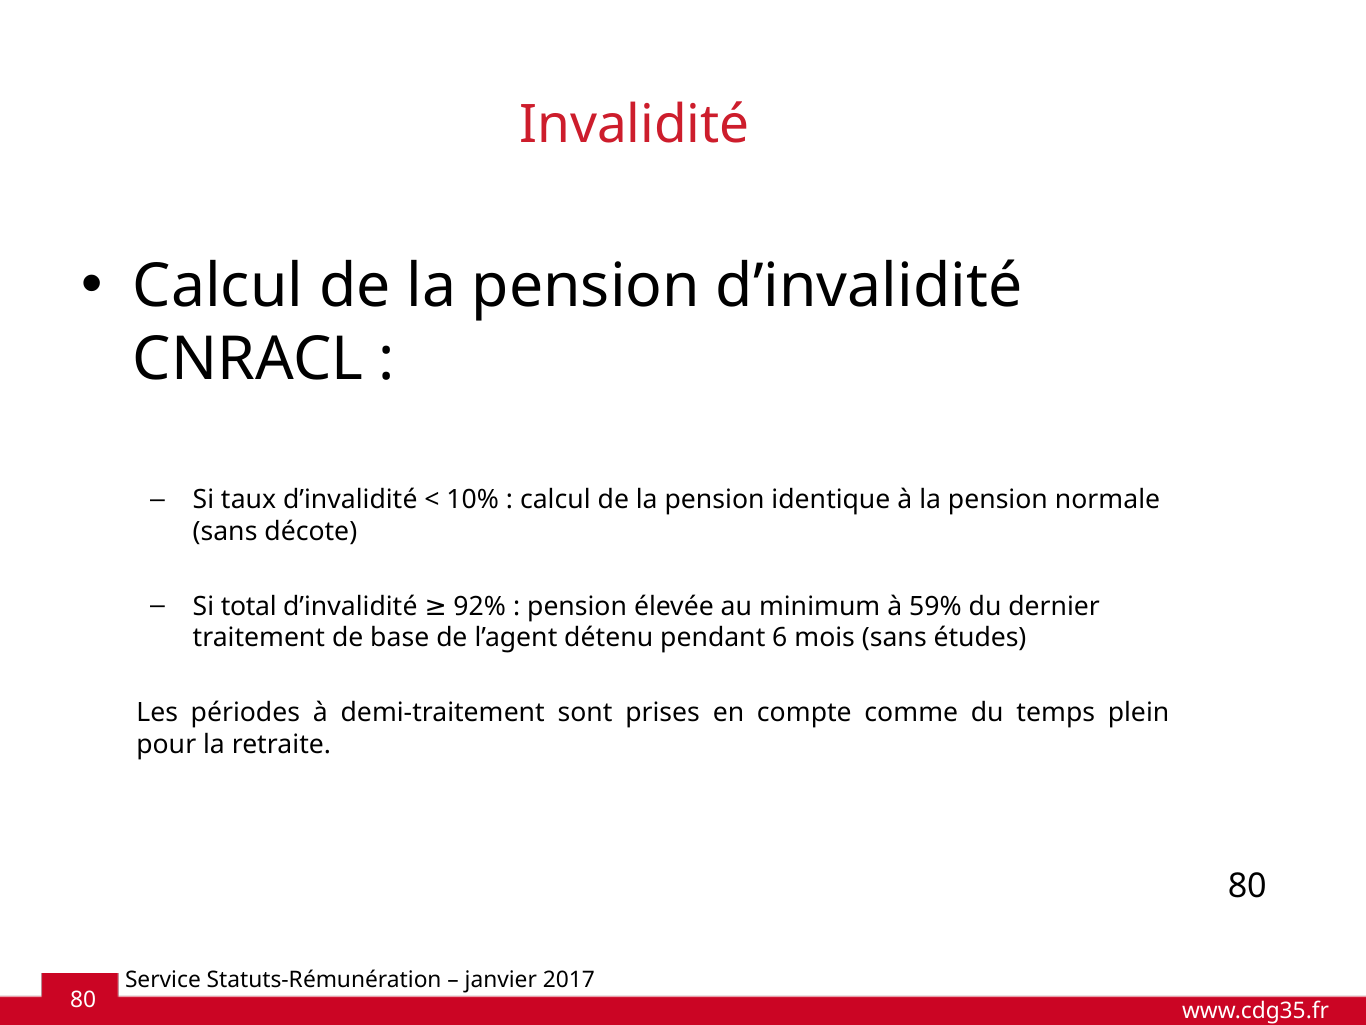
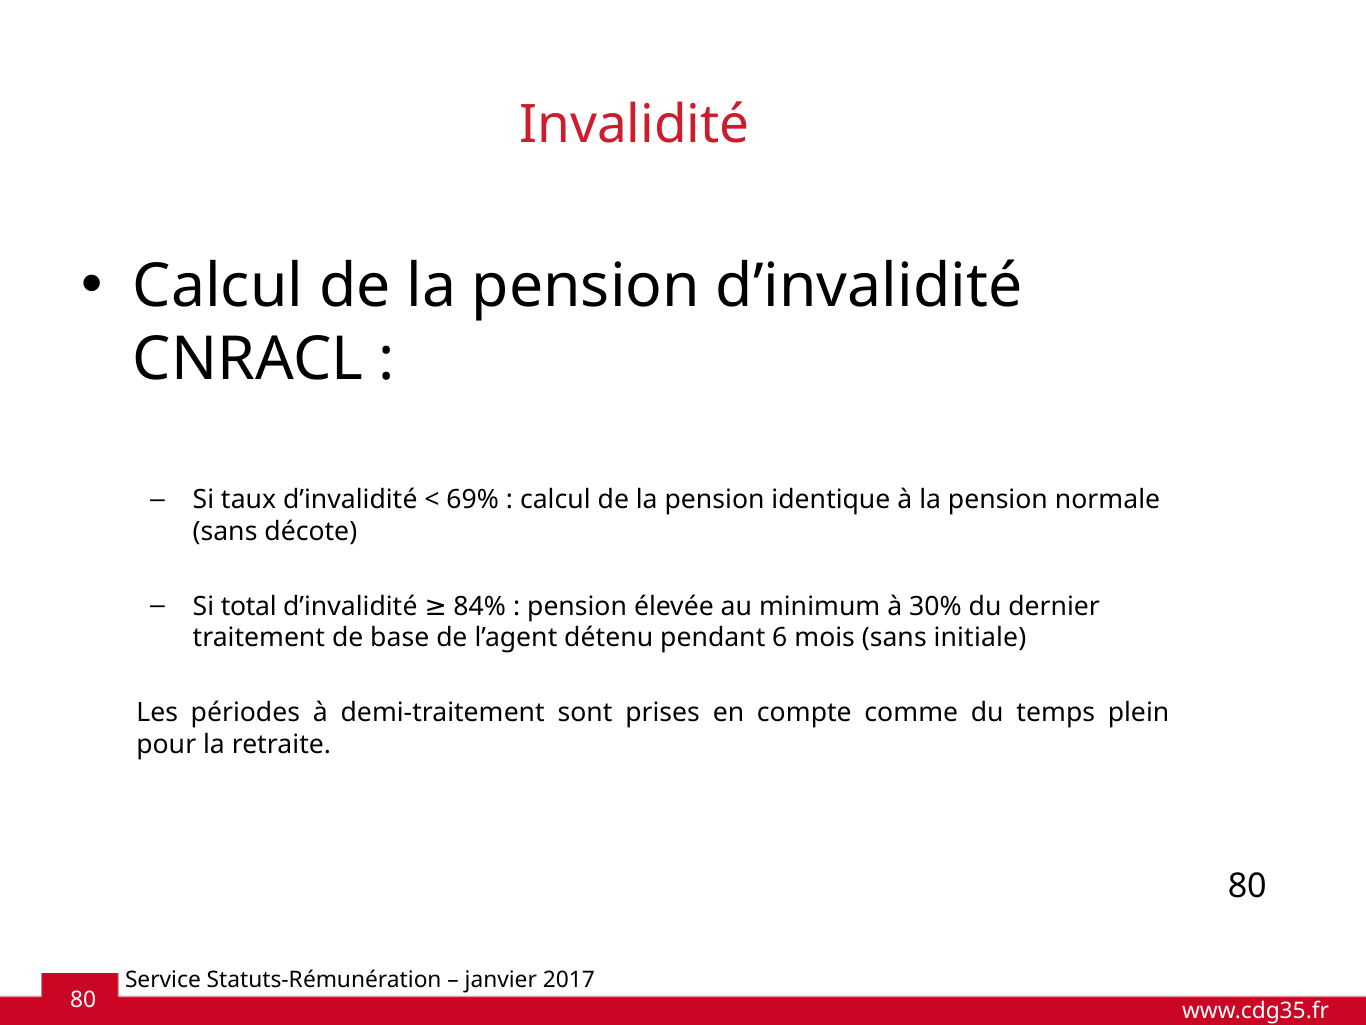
10%: 10% -> 69%
92%: 92% -> 84%
59%: 59% -> 30%
études: études -> initiale
